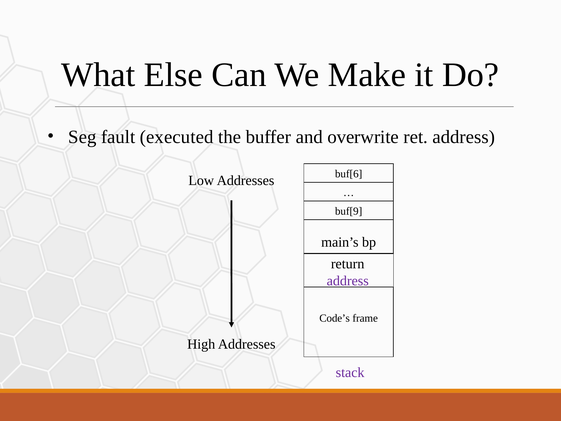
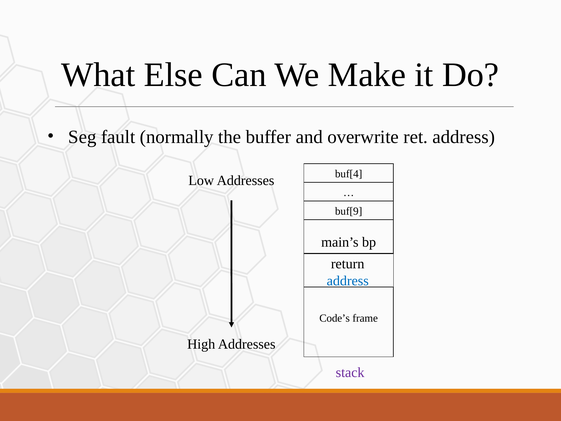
executed: executed -> normally
buf[6: buf[6 -> buf[4
address at (348, 281) colour: purple -> blue
